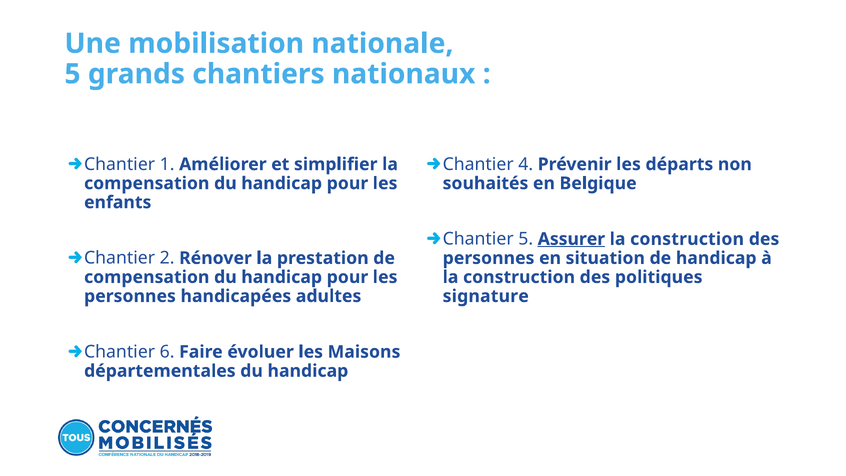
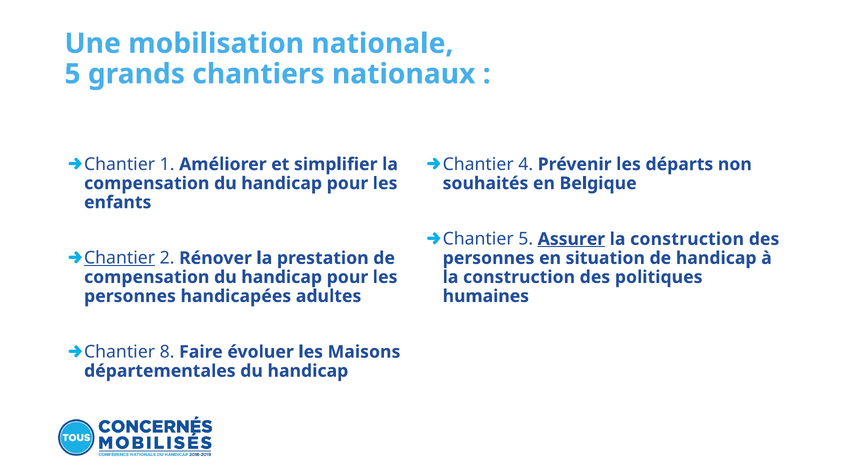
Chantier at (120, 258) underline: none -> present
signature: signature -> humaines
6: 6 -> 8
